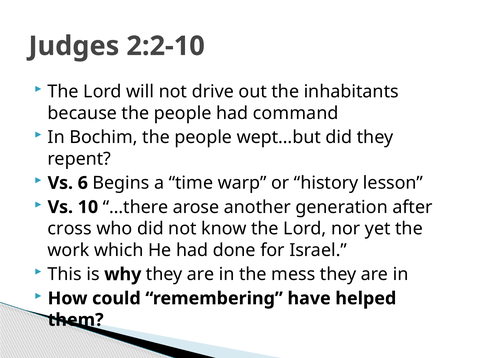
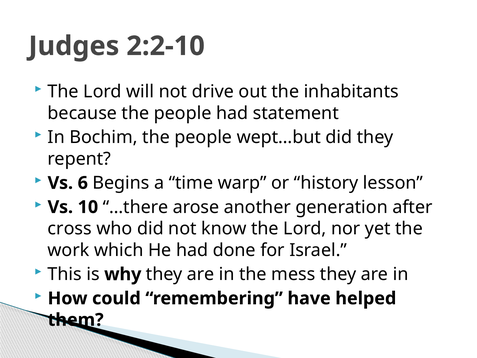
command: command -> statement
